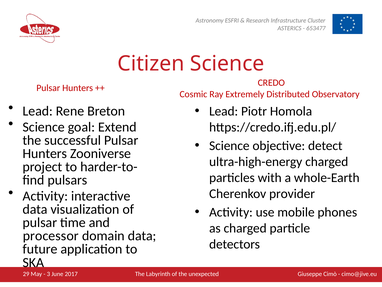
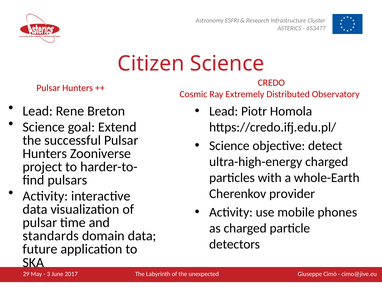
processor: processor -> standards
